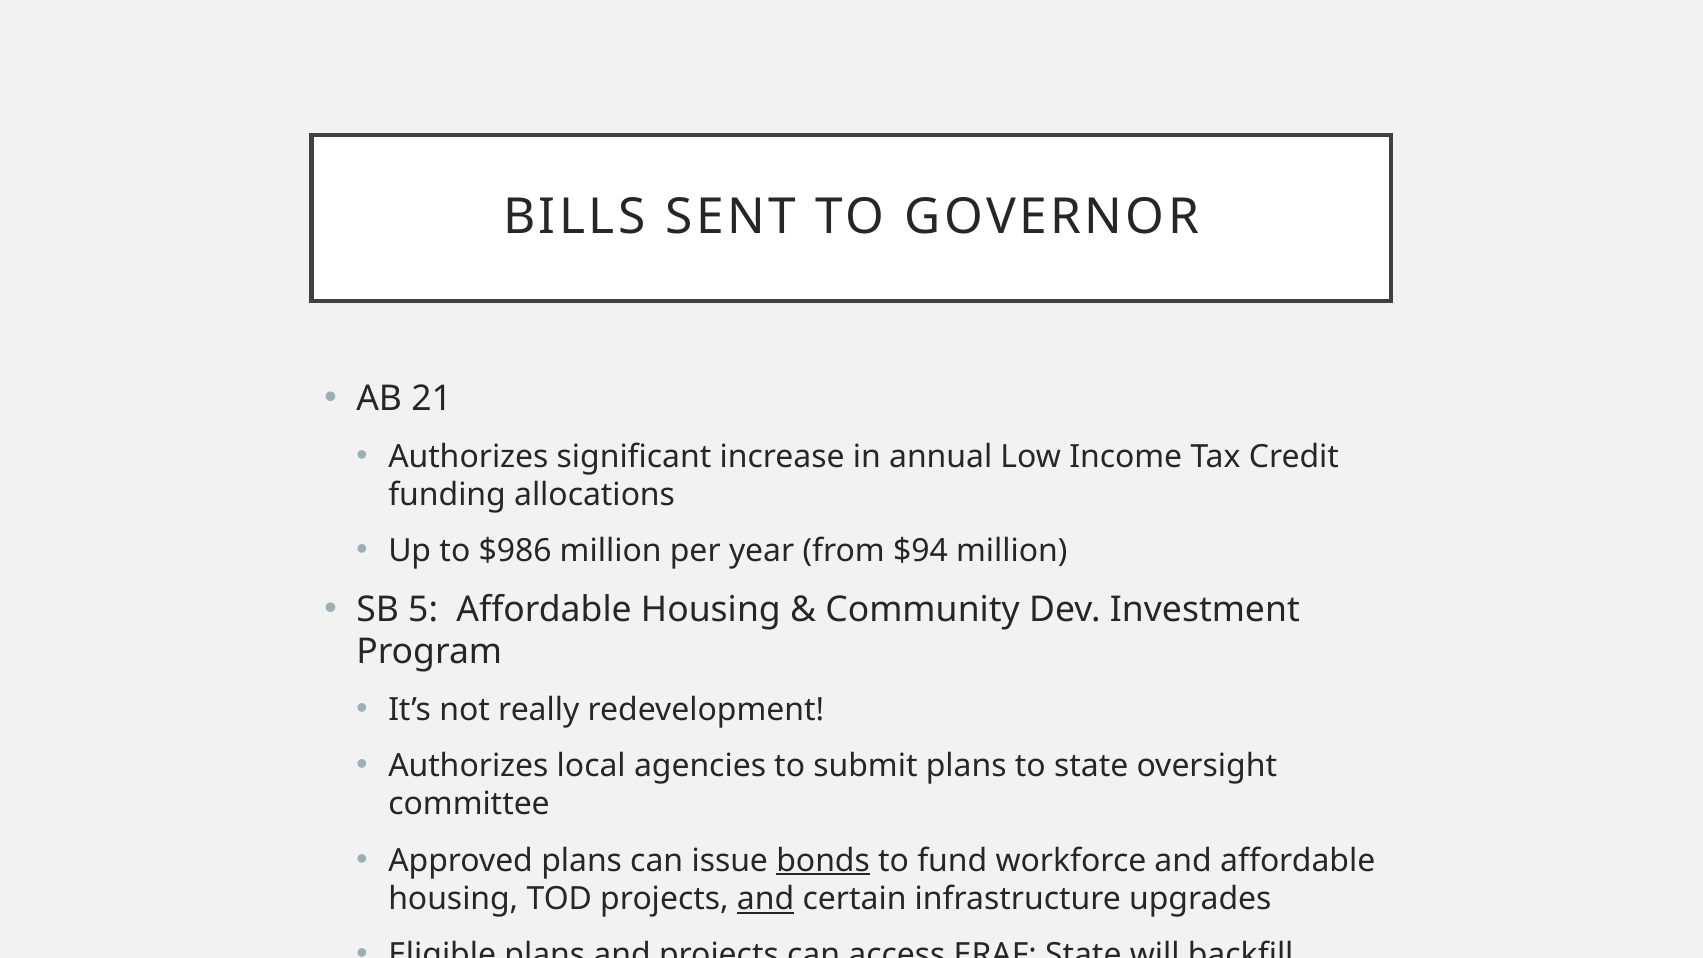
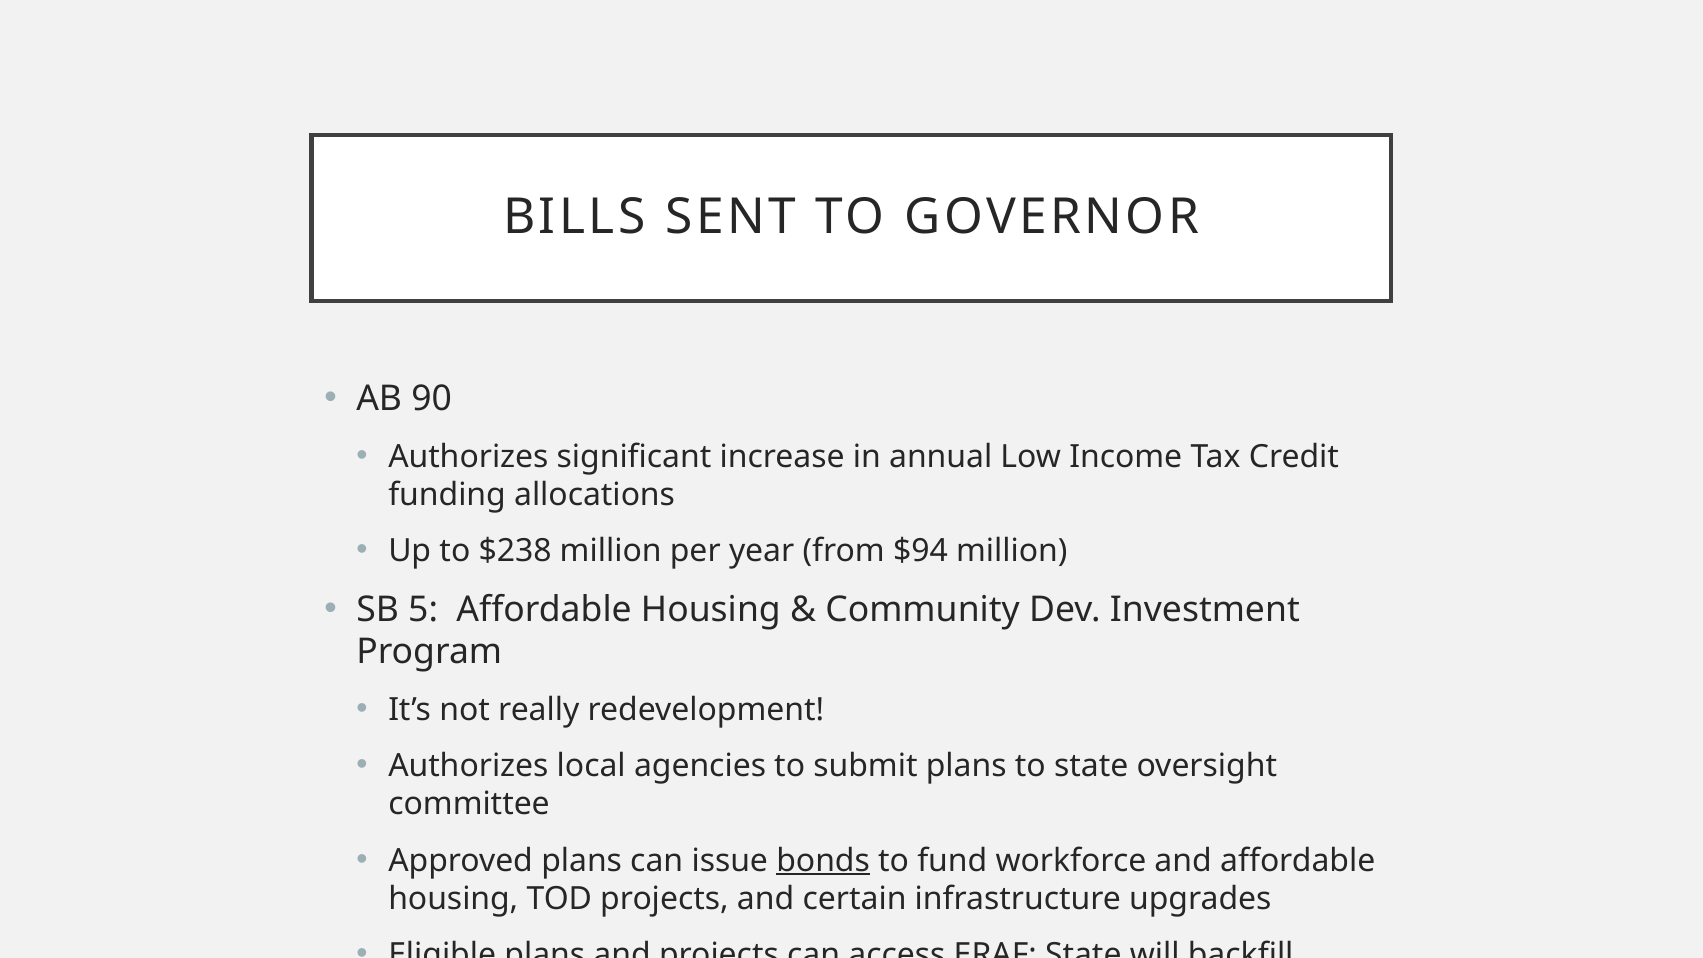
21: 21 -> 90
$986: $986 -> $238
and at (766, 899) underline: present -> none
